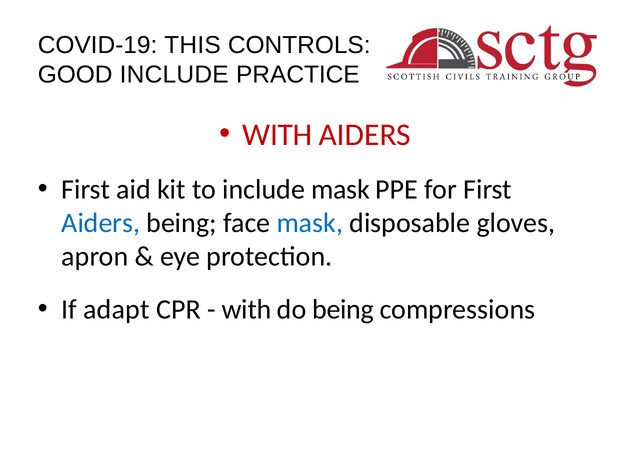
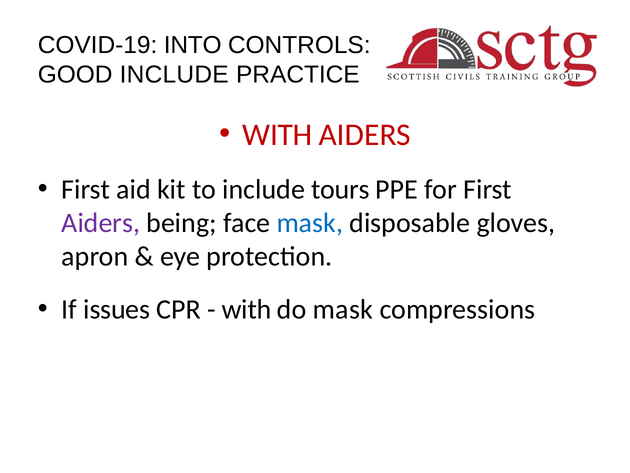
THIS: THIS -> INTO
include mask: mask -> tours
Aiders at (101, 223) colour: blue -> purple
adapt: adapt -> issues
do being: being -> mask
